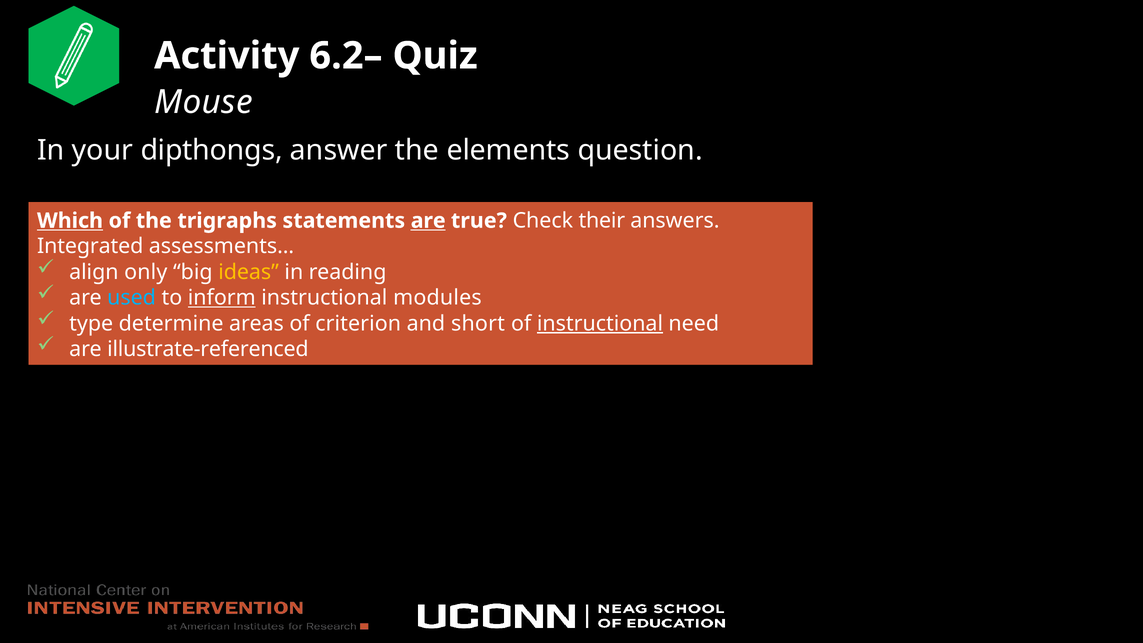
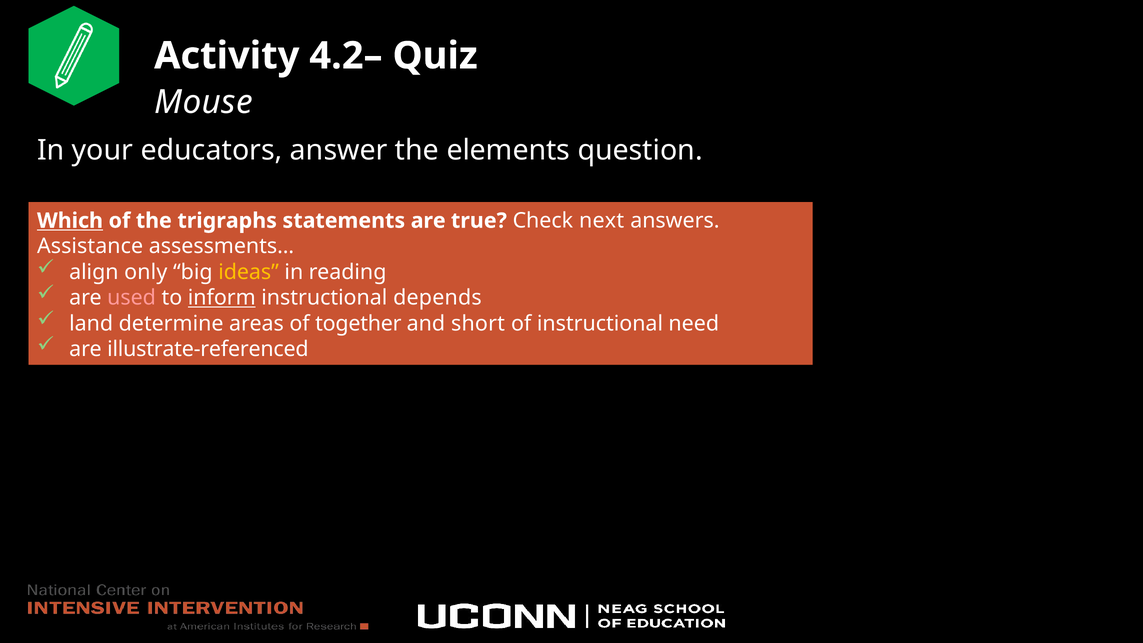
6.2–: 6.2– -> 4.2–
dipthongs: dipthongs -> educators
are at (428, 221) underline: present -> none
their: their -> next
Integrated: Integrated -> Assistance
used colour: light blue -> pink
modules: modules -> depends
type: type -> land
criterion: criterion -> together
instructional at (600, 324) underline: present -> none
